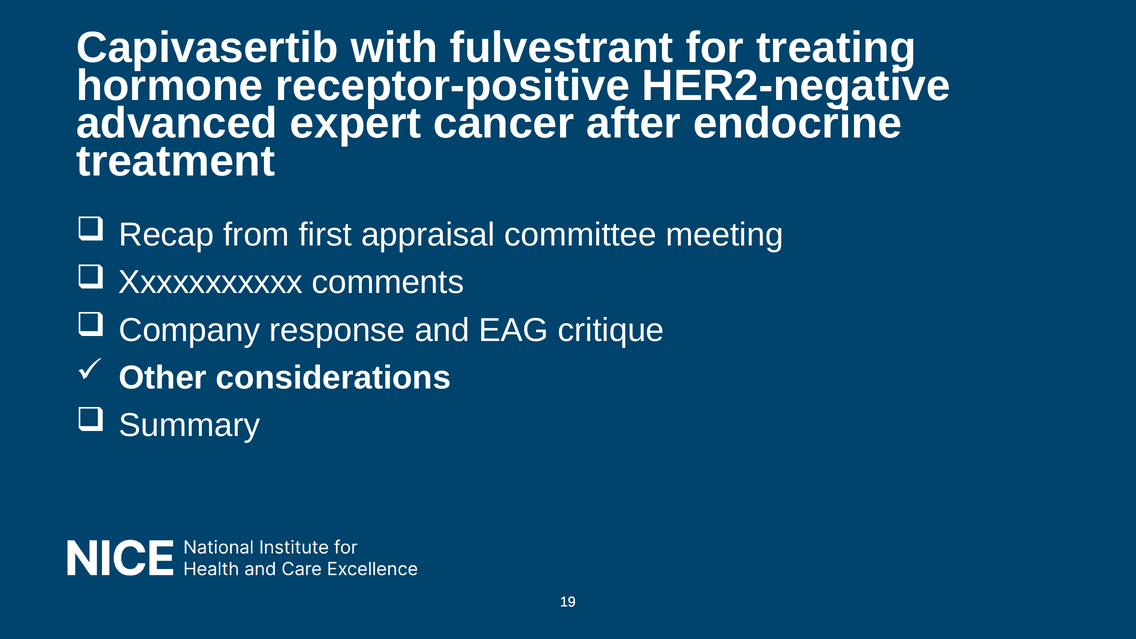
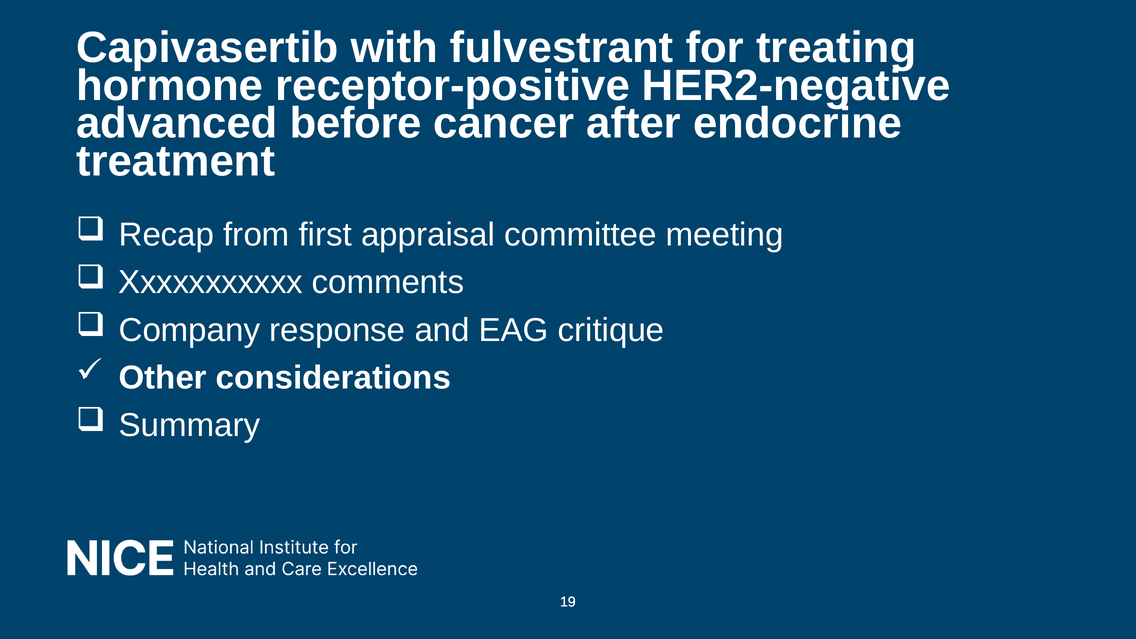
expert: expert -> before
